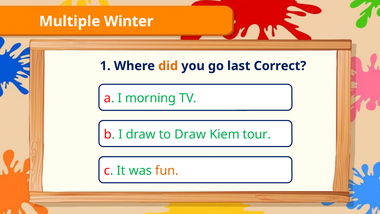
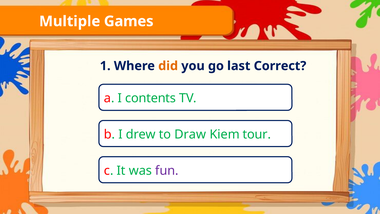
Winter: Winter -> Games
morning: morning -> contents
I draw: draw -> drew
fun colour: orange -> purple
